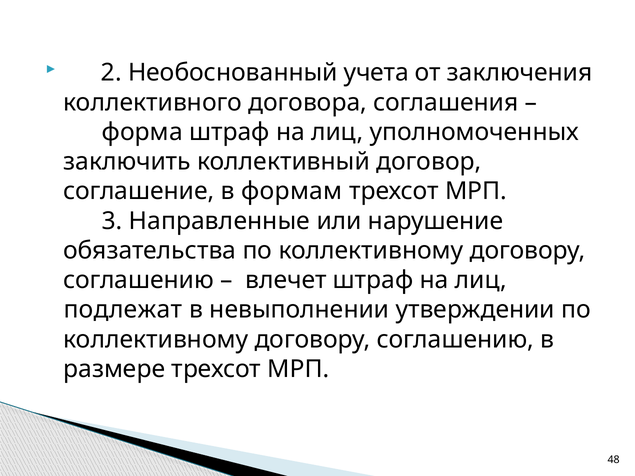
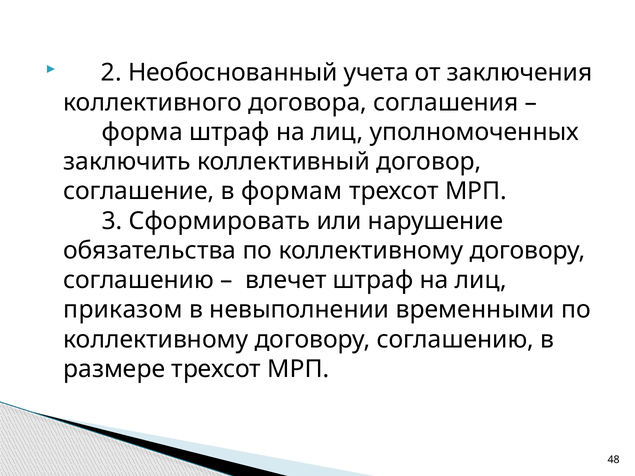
Направленные: Направленные -> Сформировать
подлежат: подлежат -> приказом
утверждении: утверждении -> временными
